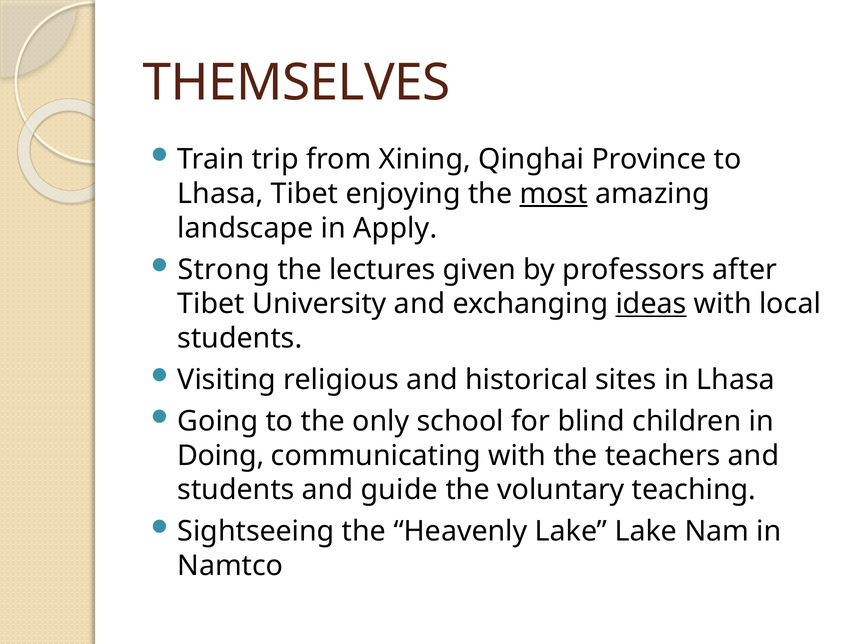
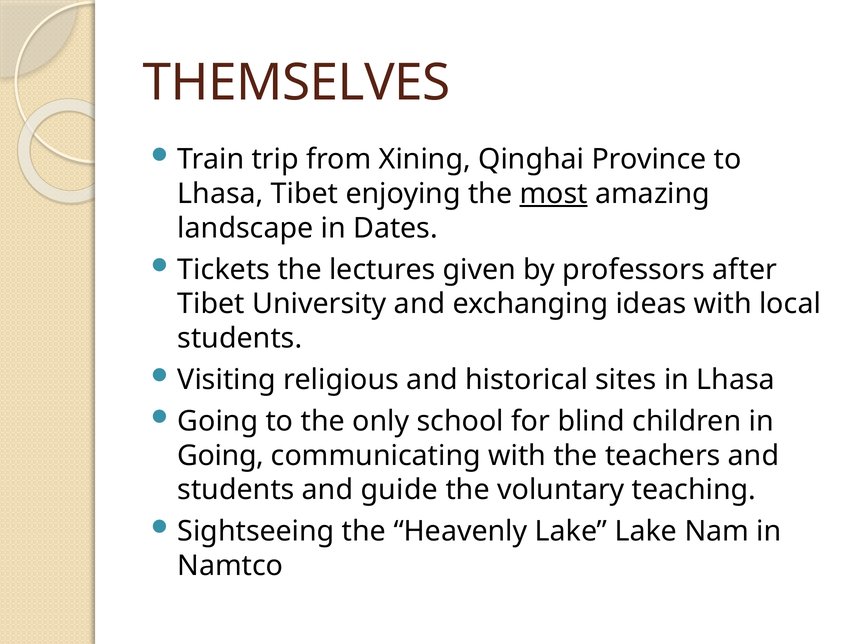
Apply: Apply -> Dates
Strong: Strong -> Tickets
ideas underline: present -> none
Doing at (221, 455): Doing -> Going
